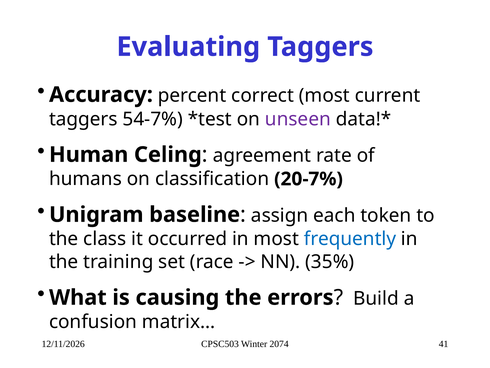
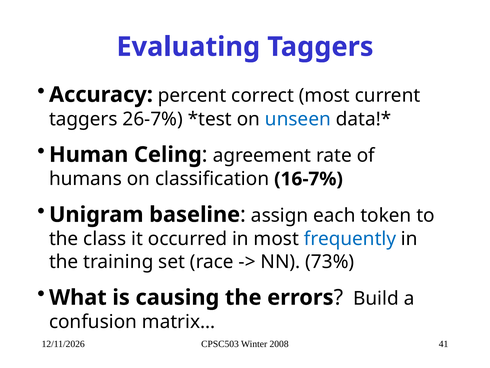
54-7%: 54-7% -> 26-7%
unseen colour: purple -> blue
20-7%: 20-7% -> 16-7%
35%: 35% -> 73%
2074: 2074 -> 2008
